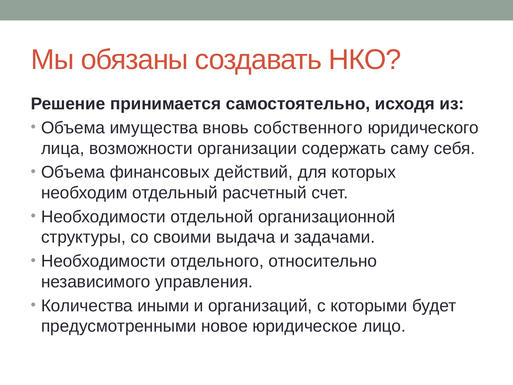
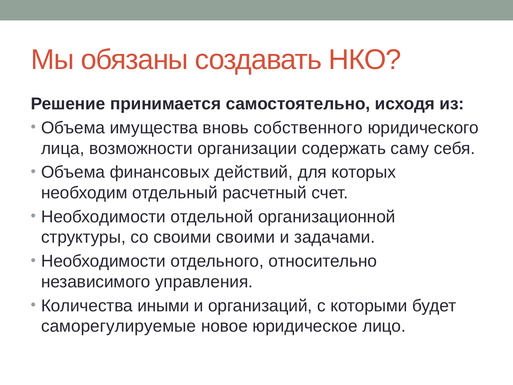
своими выдача: выдача -> своими
предусмотренными: предусмотренными -> саморегулируемые
